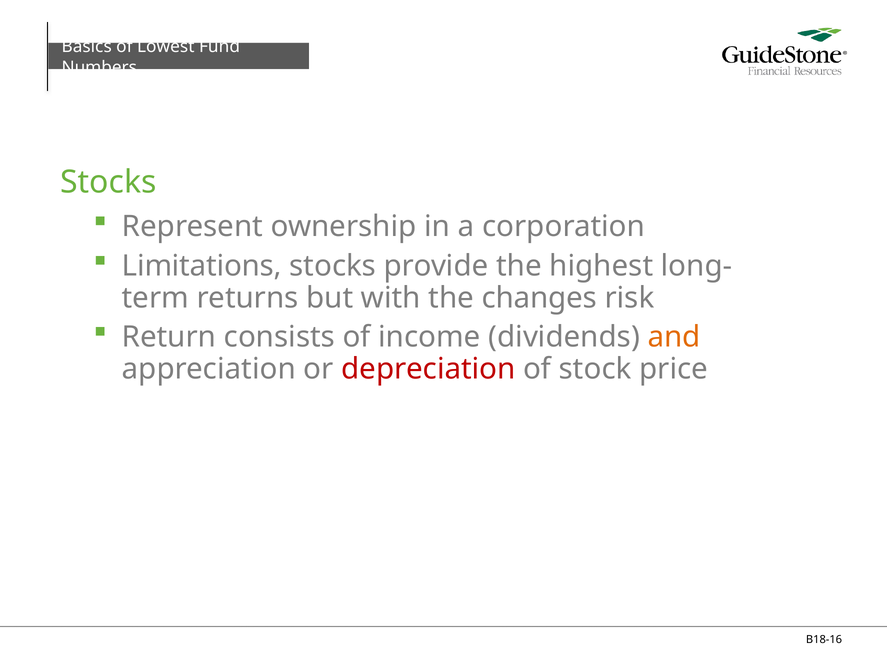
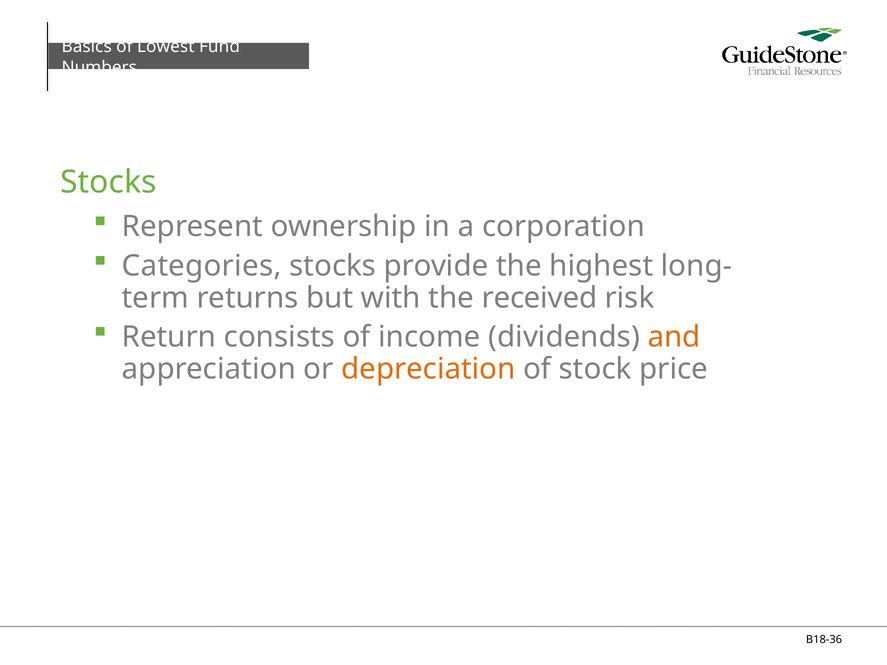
Limitations: Limitations -> Categories
changes: changes -> received
depreciation colour: red -> orange
B18-16: B18-16 -> B18-36
